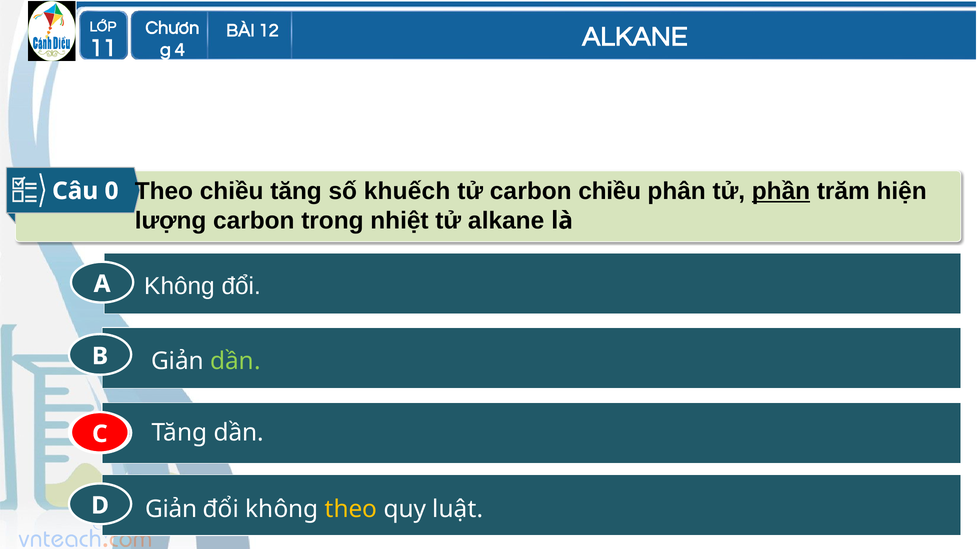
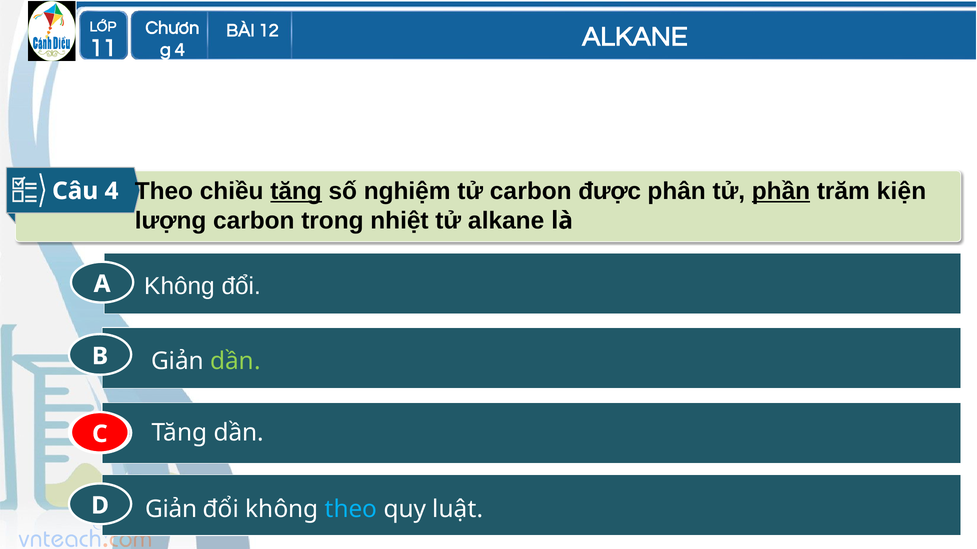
Câu 0: 0 -> 4
tăng at (296, 192) underline: none -> present
khuếch: khuếch -> nghiệm
carbon chiều: chiều -> được
hiện: hiện -> kiện
theo at (351, 510) colour: yellow -> light blue
